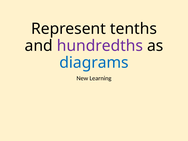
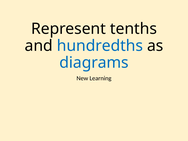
hundredths colour: purple -> blue
